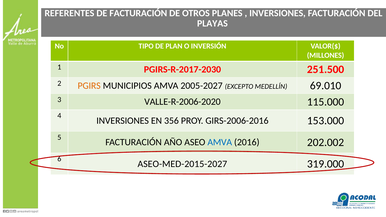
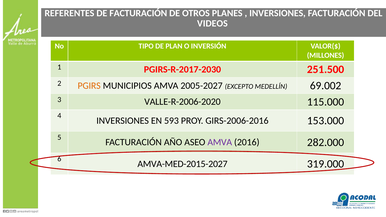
PLAYAS: PLAYAS -> VIDEOS
69.010: 69.010 -> 69.002
356: 356 -> 593
AMVA at (220, 142) colour: blue -> purple
202.002: 202.002 -> 282.000
ASEO-MED-2015-2027: ASEO-MED-2015-2027 -> AMVA-MED-2015-2027
